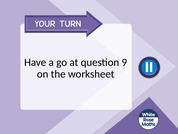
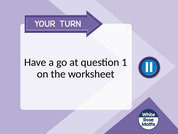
9: 9 -> 1
